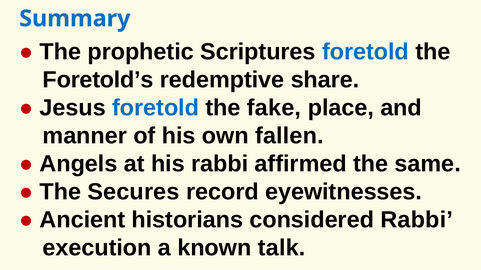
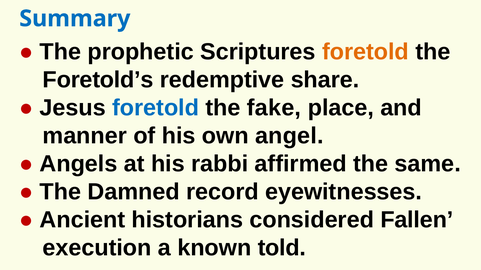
foretold at (365, 52) colour: blue -> orange
fallen: fallen -> angel
Secures: Secures -> Damned
considered Rabbi: Rabbi -> Fallen
talk: talk -> told
